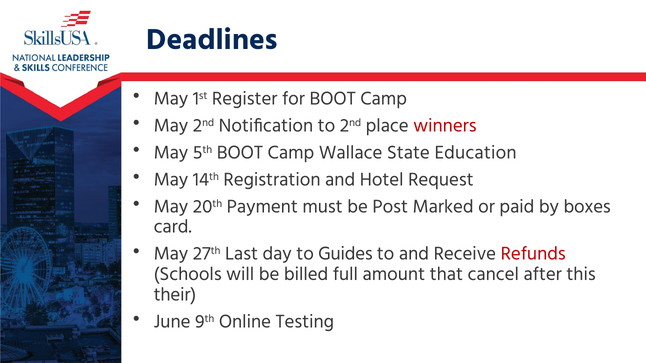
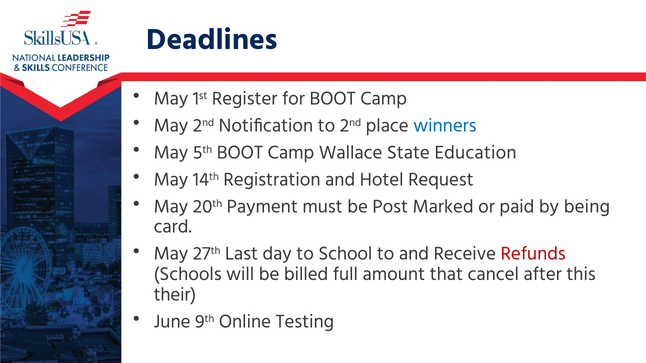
winners colour: red -> blue
boxes: boxes -> being
Guides: Guides -> School
